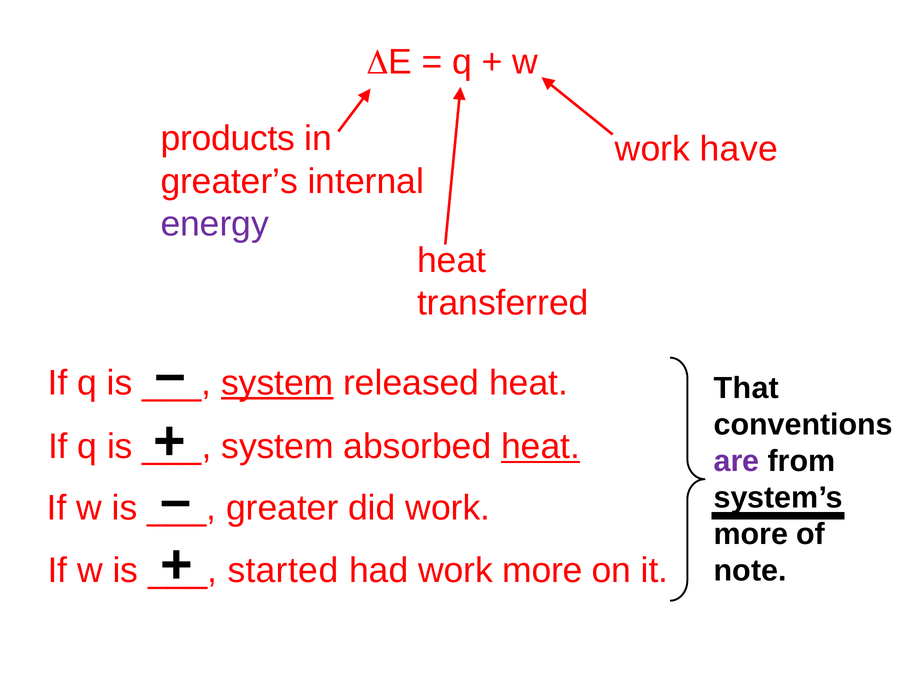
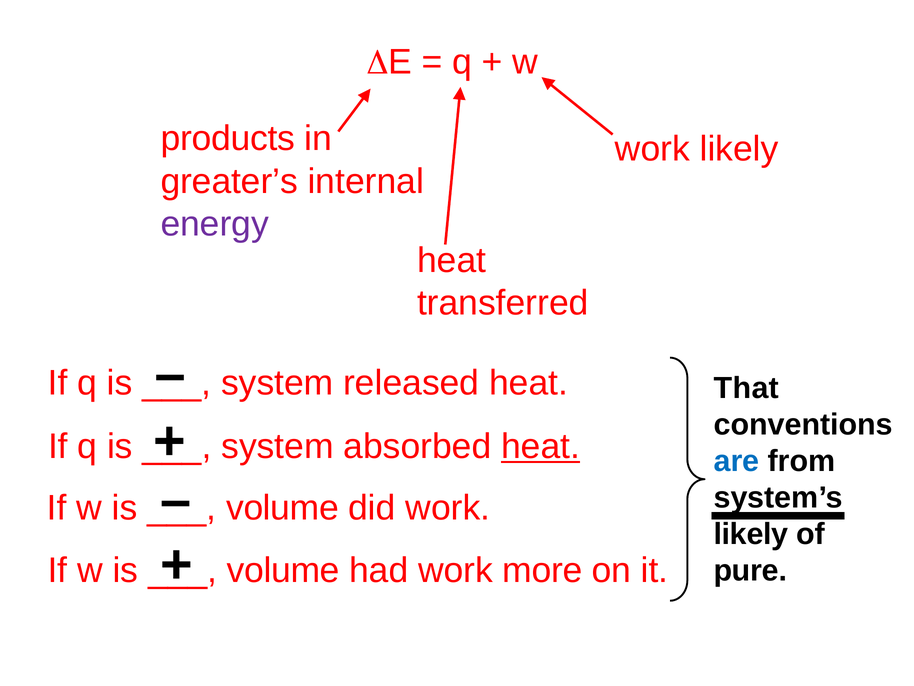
work have: have -> likely
system at (277, 383) underline: present -> none
are colour: purple -> blue
greater at (282, 507): greater -> volume
more at (751, 534): more -> likely
started at (283, 570): started -> volume
note: note -> pure
